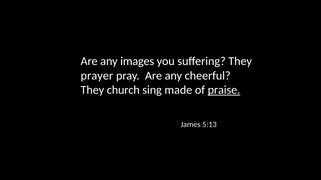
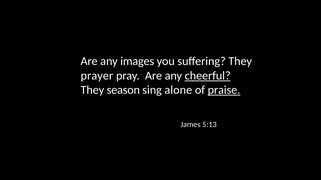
cheerful underline: none -> present
church: church -> season
made: made -> alone
